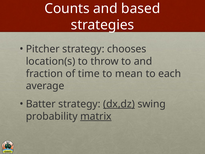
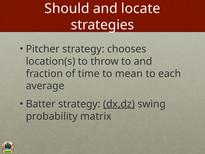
Counts: Counts -> Should
based: based -> locate
matrix underline: present -> none
